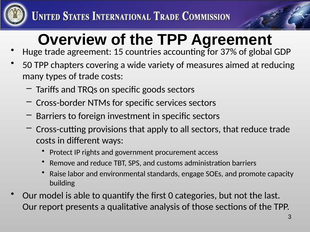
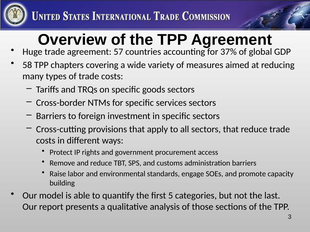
15: 15 -> 57
50: 50 -> 58
0: 0 -> 5
